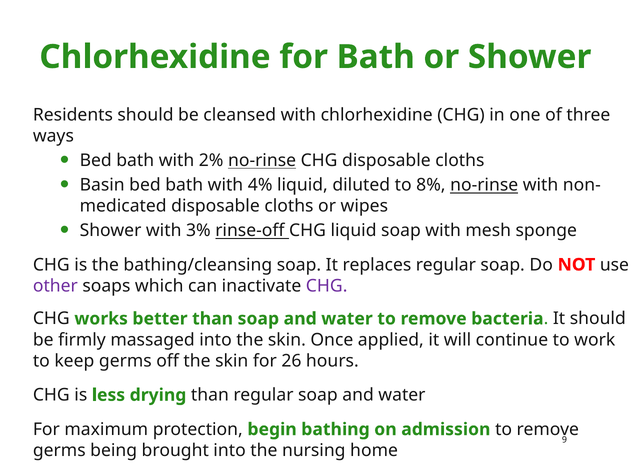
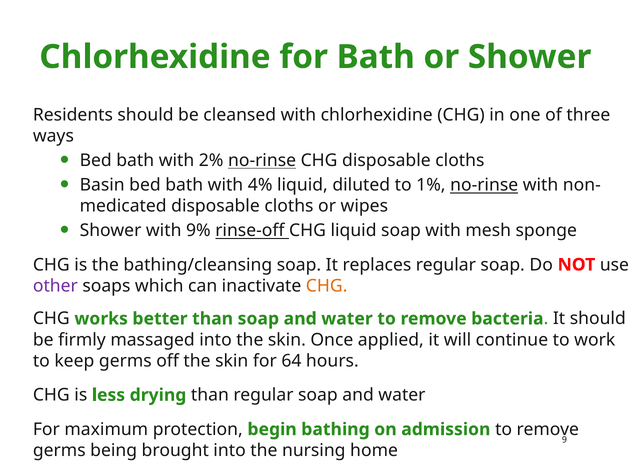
8%: 8% -> 1%
3%: 3% -> 9%
CHG at (327, 286) colour: purple -> orange
26: 26 -> 64
